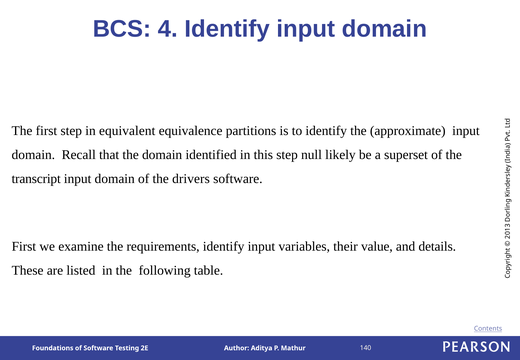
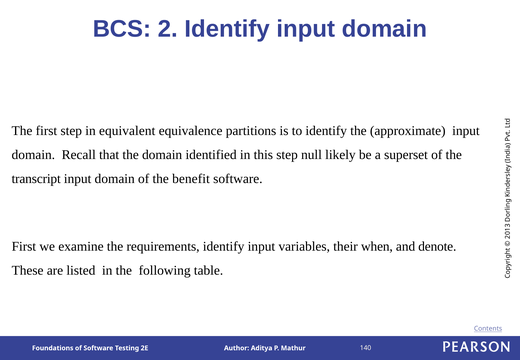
BCS 4: 4 -> 2
drivers: drivers -> benefit
value: value -> when
details: details -> denote
